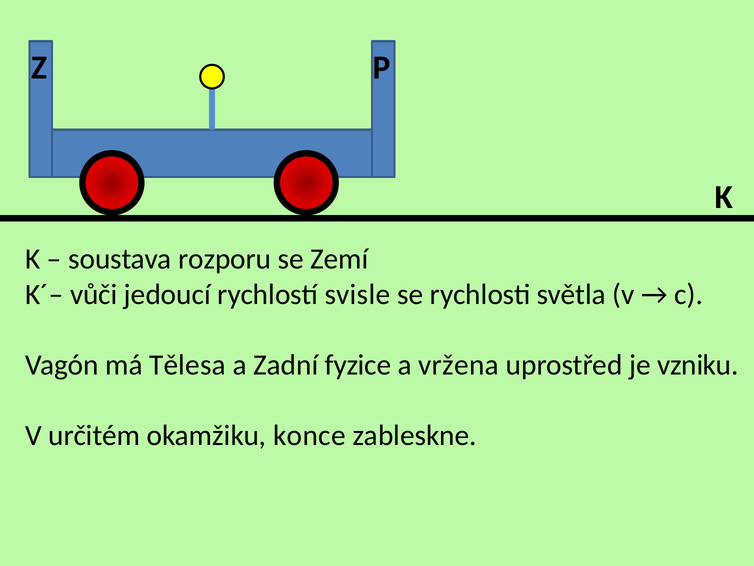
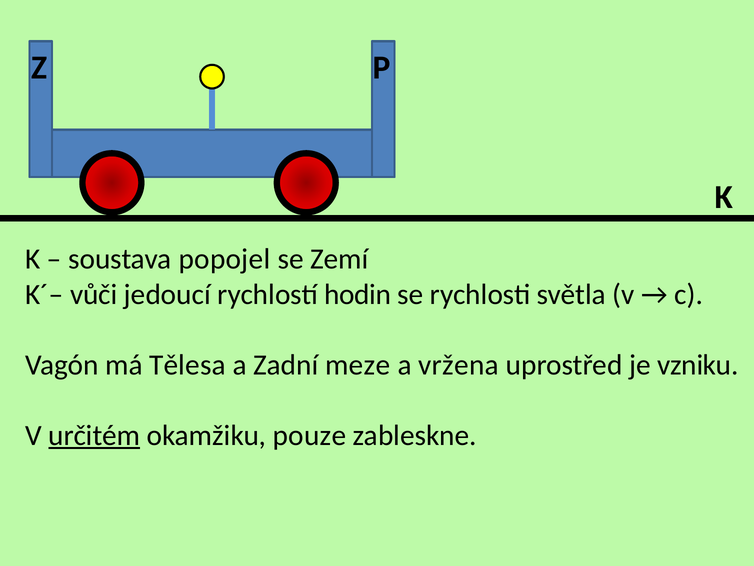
rozporu: rozporu -> popojel
svisle: svisle -> hodin
fyzice: fyzice -> meze
určitém underline: none -> present
konce: konce -> pouze
